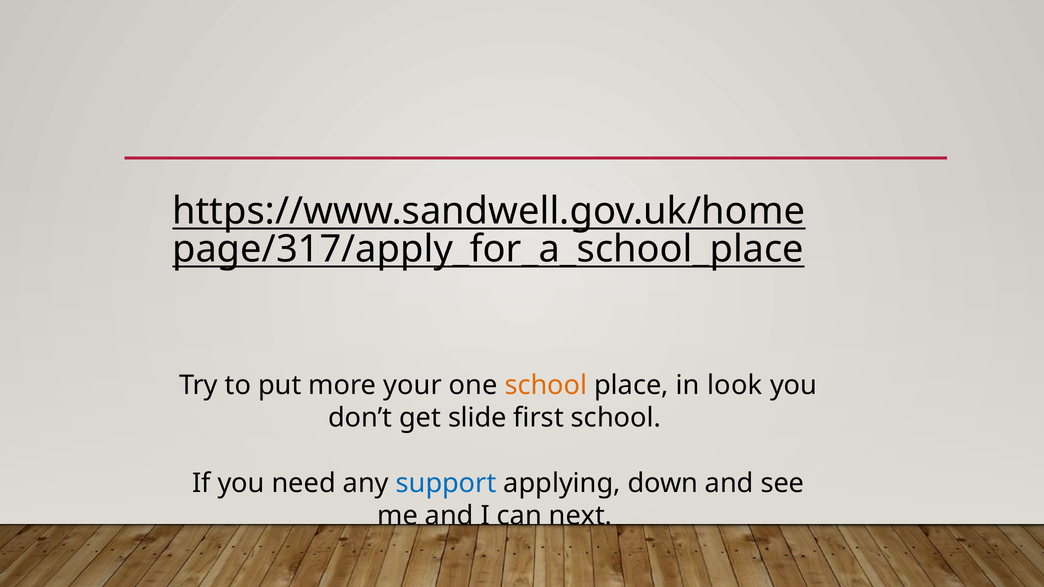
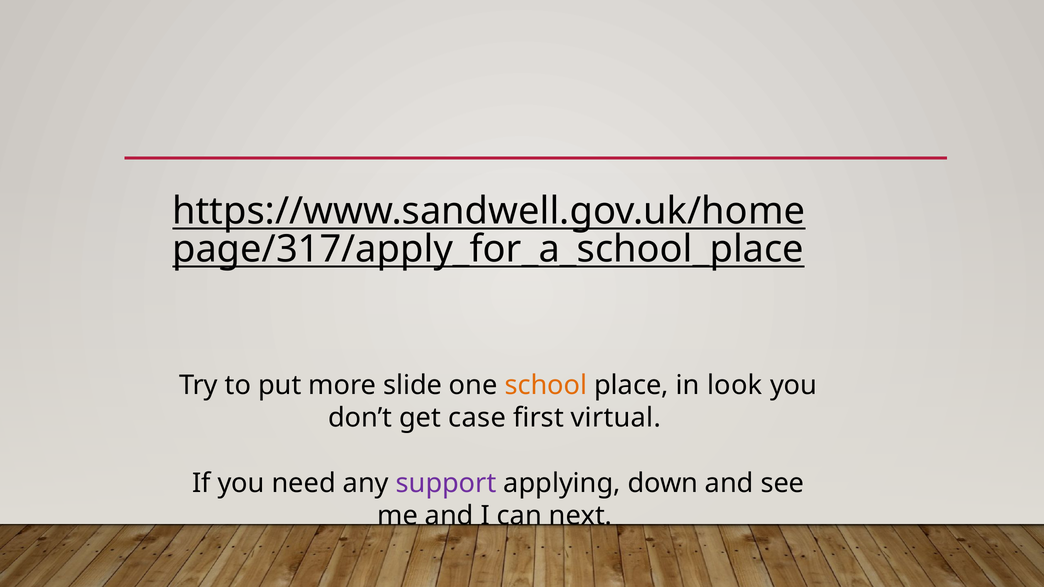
your: your -> slide
slide: slide -> case
first school: school -> virtual
support colour: blue -> purple
